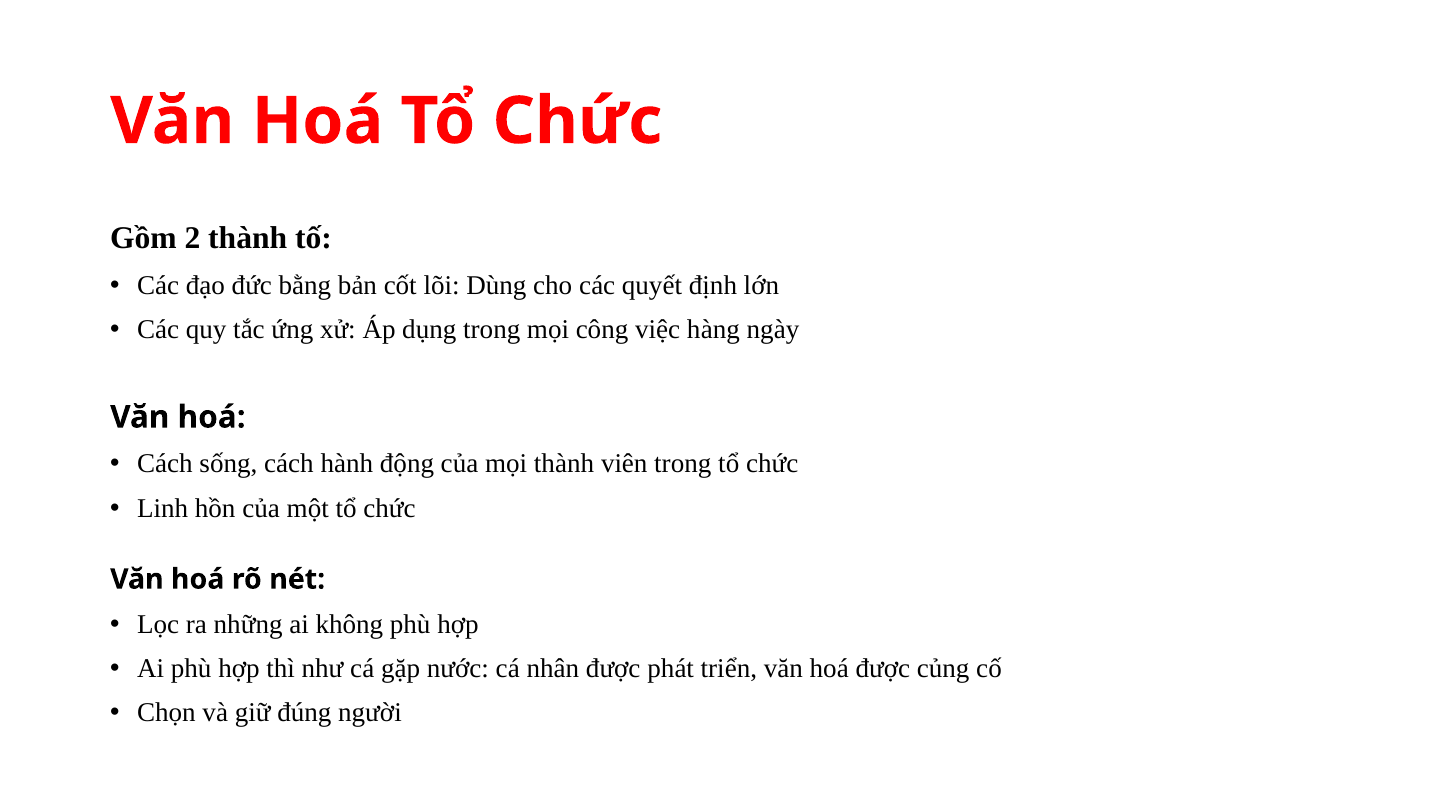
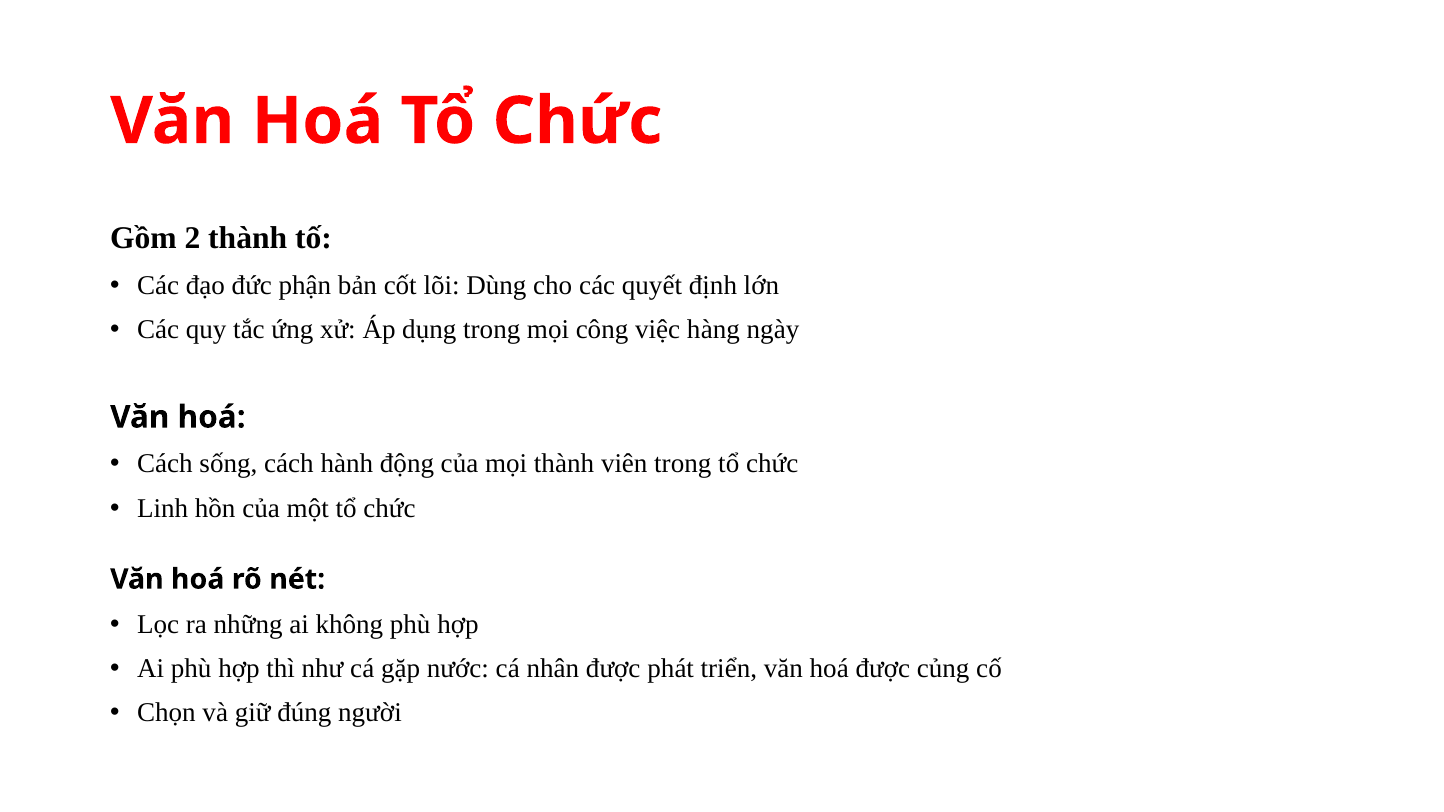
bằng: bằng -> phận
